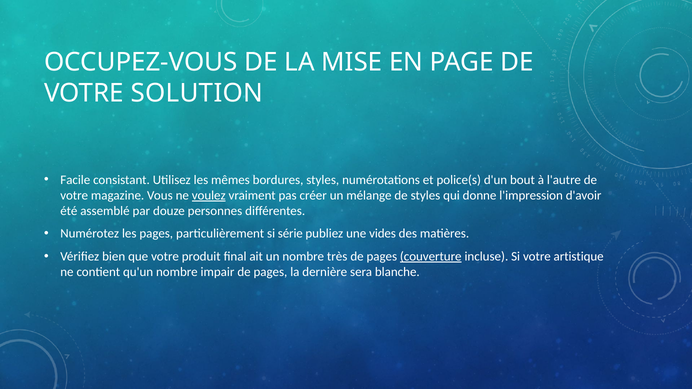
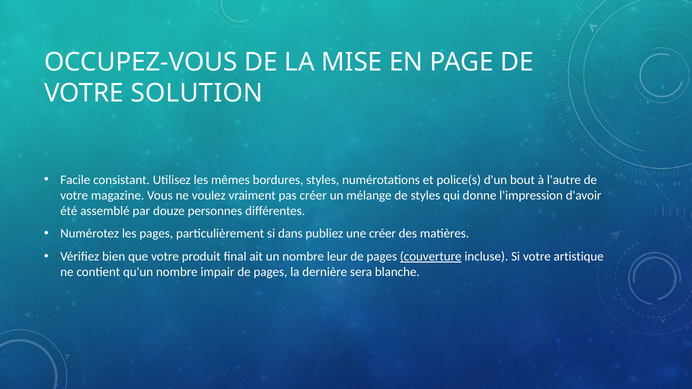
voulez underline: present -> none
série: série -> dans
une vides: vides -> créer
très: très -> leur
